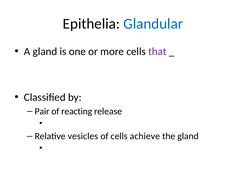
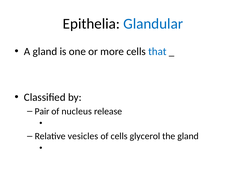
that colour: purple -> blue
reacting: reacting -> nucleus
achieve: achieve -> glycerol
